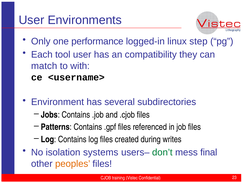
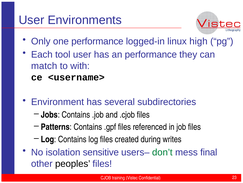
step: step -> high
an compatibility: compatibility -> performance
systems: systems -> sensitive
peoples colour: orange -> black
